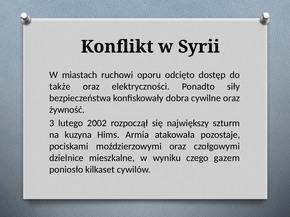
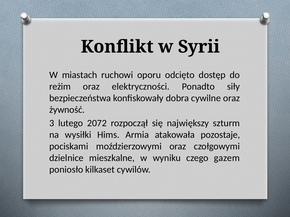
także: także -> reżim
2002: 2002 -> 2072
kuzyna: kuzyna -> wysiłki
